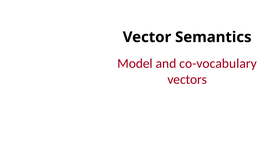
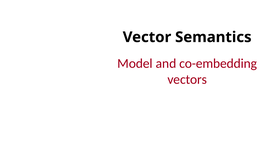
co-vocabulary: co-vocabulary -> co-embedding
